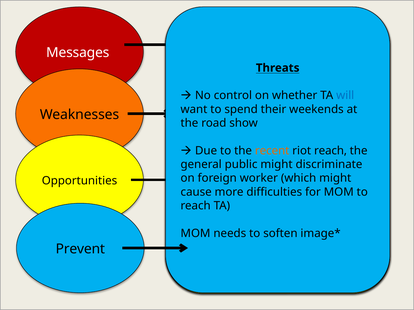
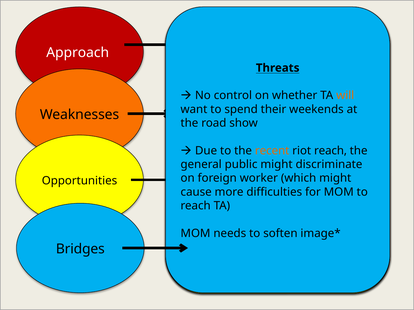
Messages at (78, 53): Messages -> Approach
will colour: blue -> orange
Prevent at (80, 249): Prevent -> Bridges
